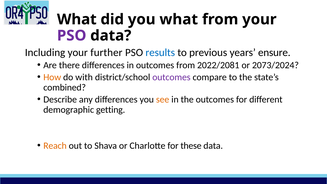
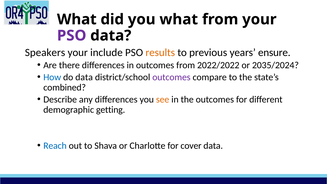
Including: Including -> Speakers
further: further -> include
results colour: blue -> orange
2022/2081: 2022/2081 -> 2022/2022
2073/2024: 2073/2024 -> 2035/2024
How colour: orange -> blue
do with: with -> data
Reach colour: orange -> blue
these: these -> cover
